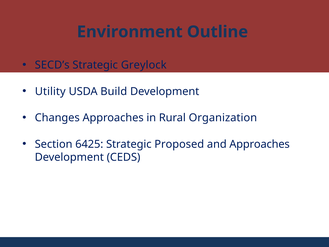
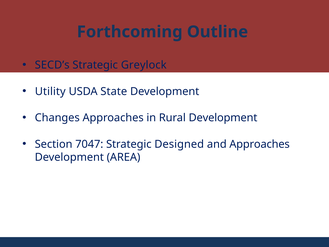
Environment: Environment -> Forthcoming
Build: Build -> State
Rural Organization: Organization -> Development
6425: 6425 -> 7047
Proposed: Proposed -> Designed
CEDS: CEDS -> AREA
